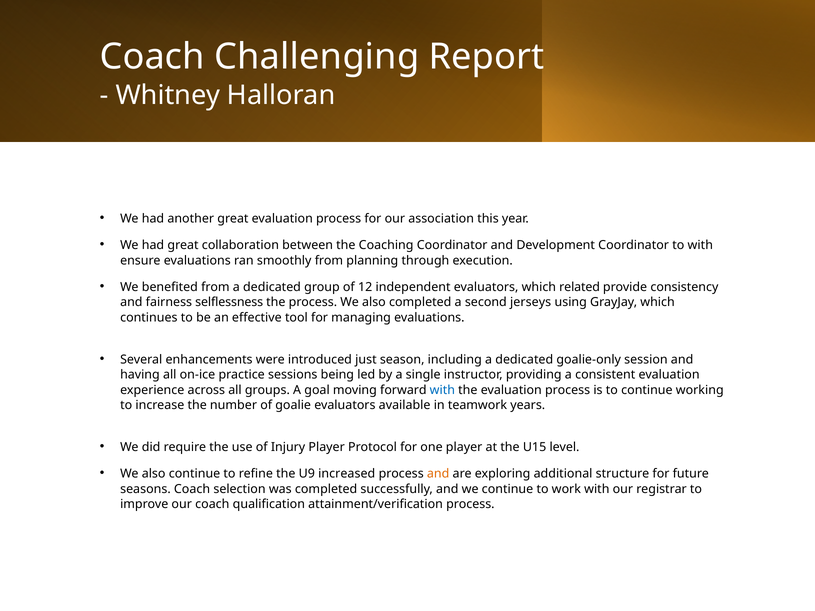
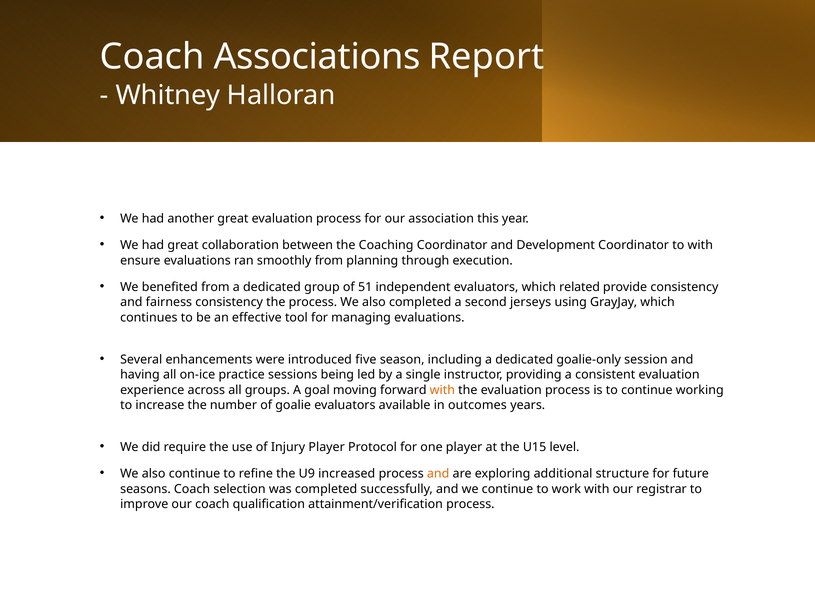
Challenging: Challenging -> Associations
12: 12 -> 51
fairness selflessness: selflessness -> consistency
just: just -> five
with at (442, 390) colour: blue -> orange
teamwork: teamwork -> outcomes
